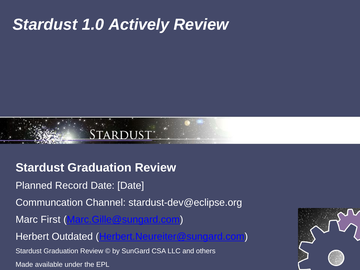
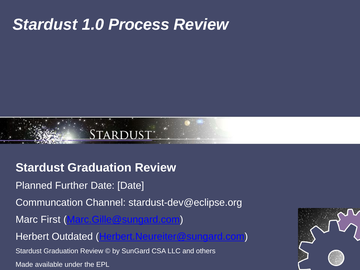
Actively: Actively -> Process
Record: Record -> Further
